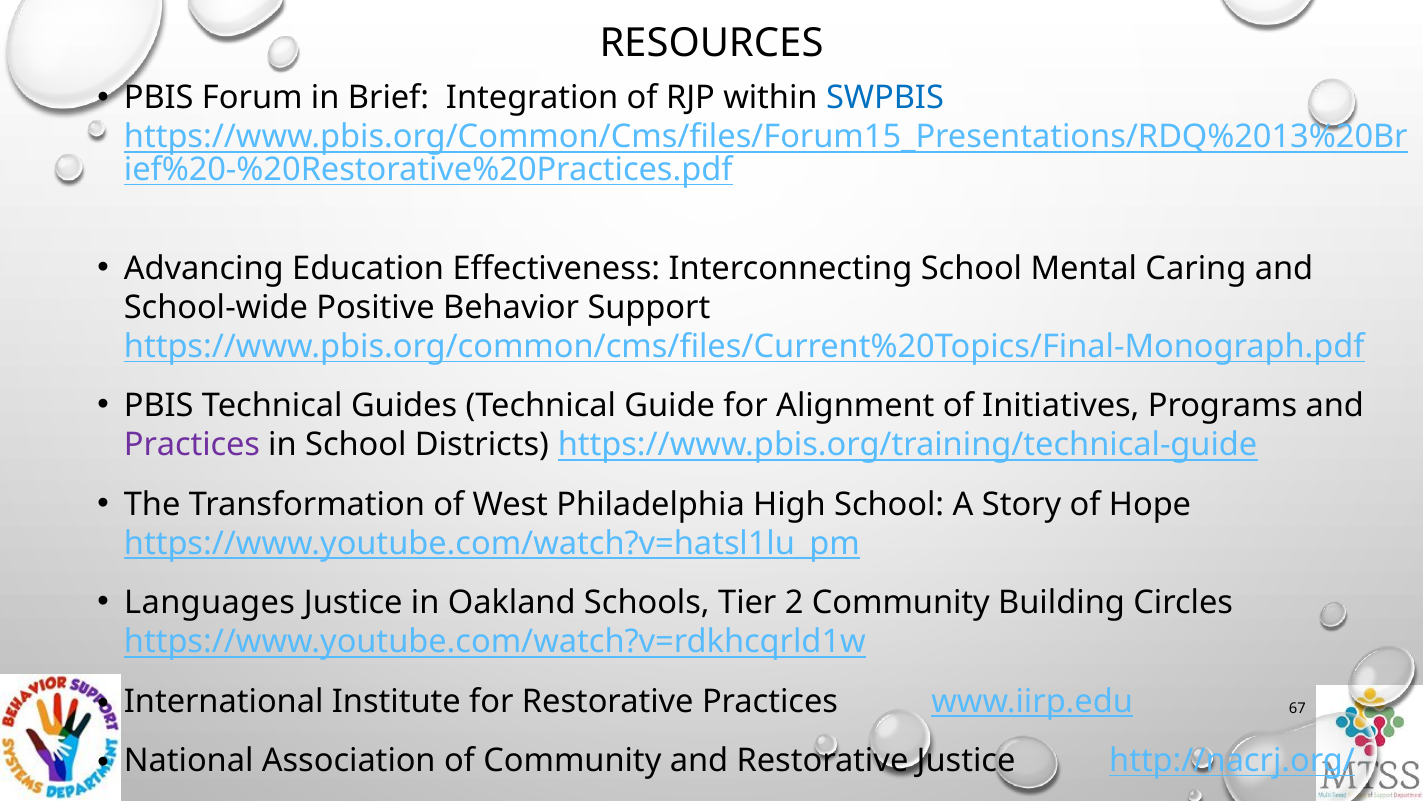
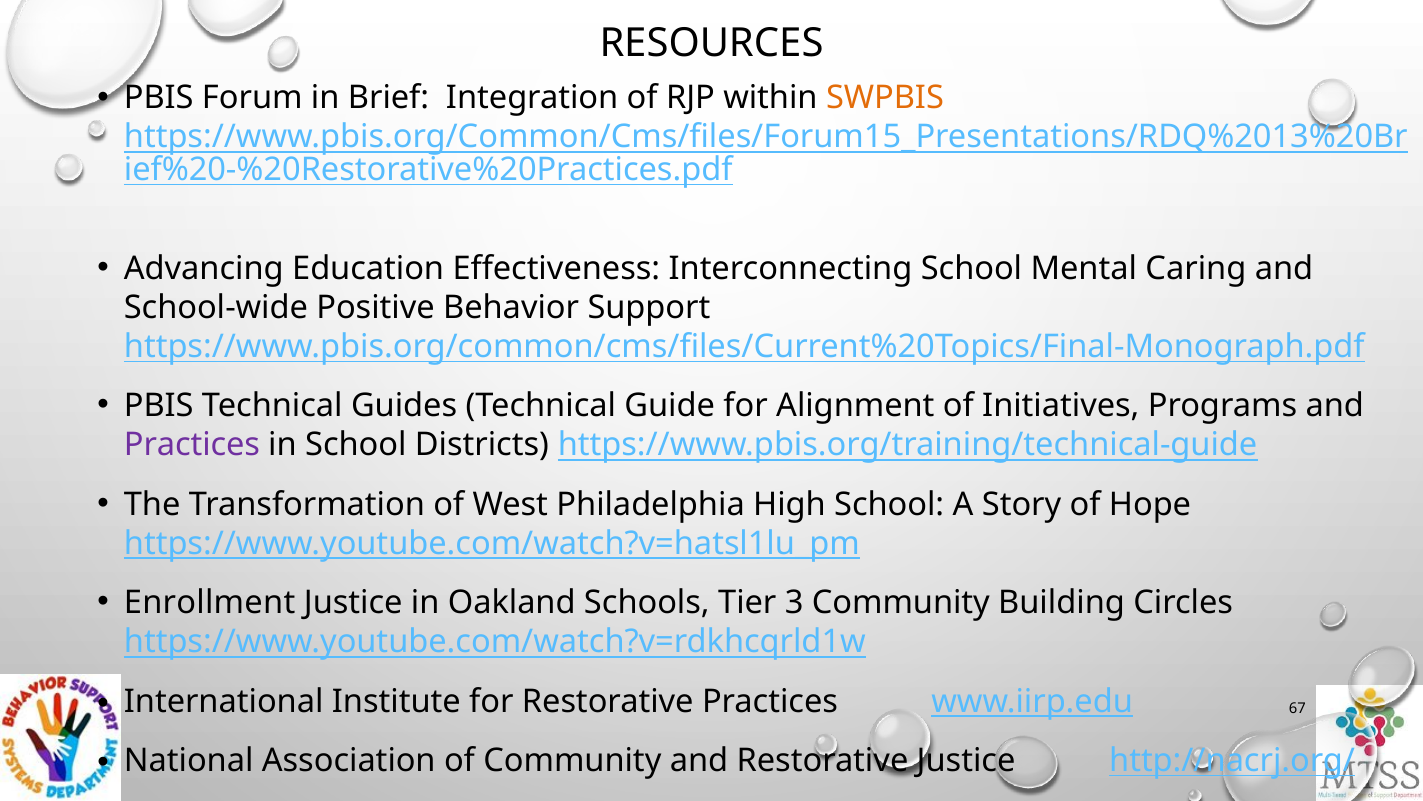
SWPBIS colour: blue -> orange
Languages: Languages -> Enrollment
2: 2 -> 3
